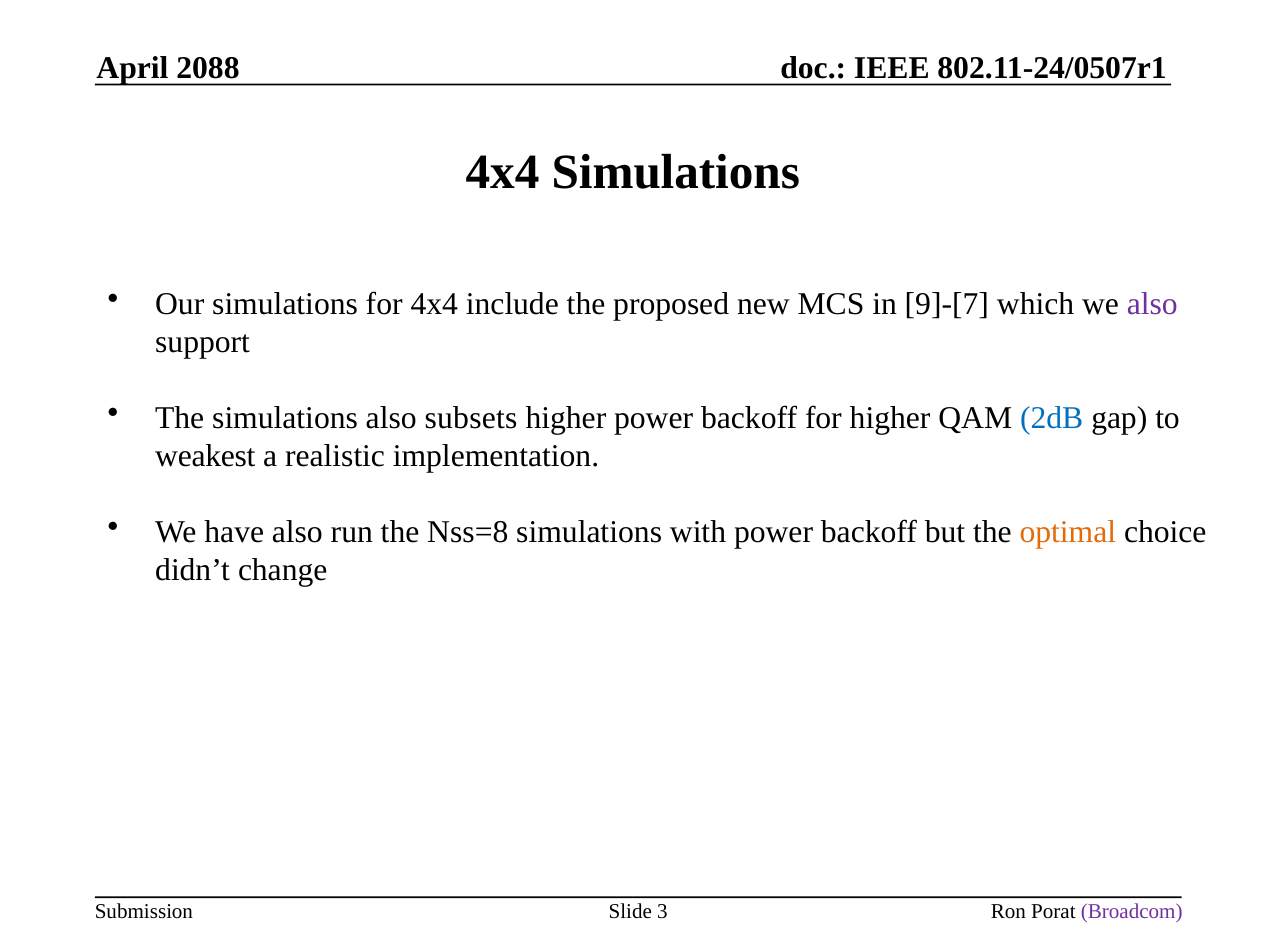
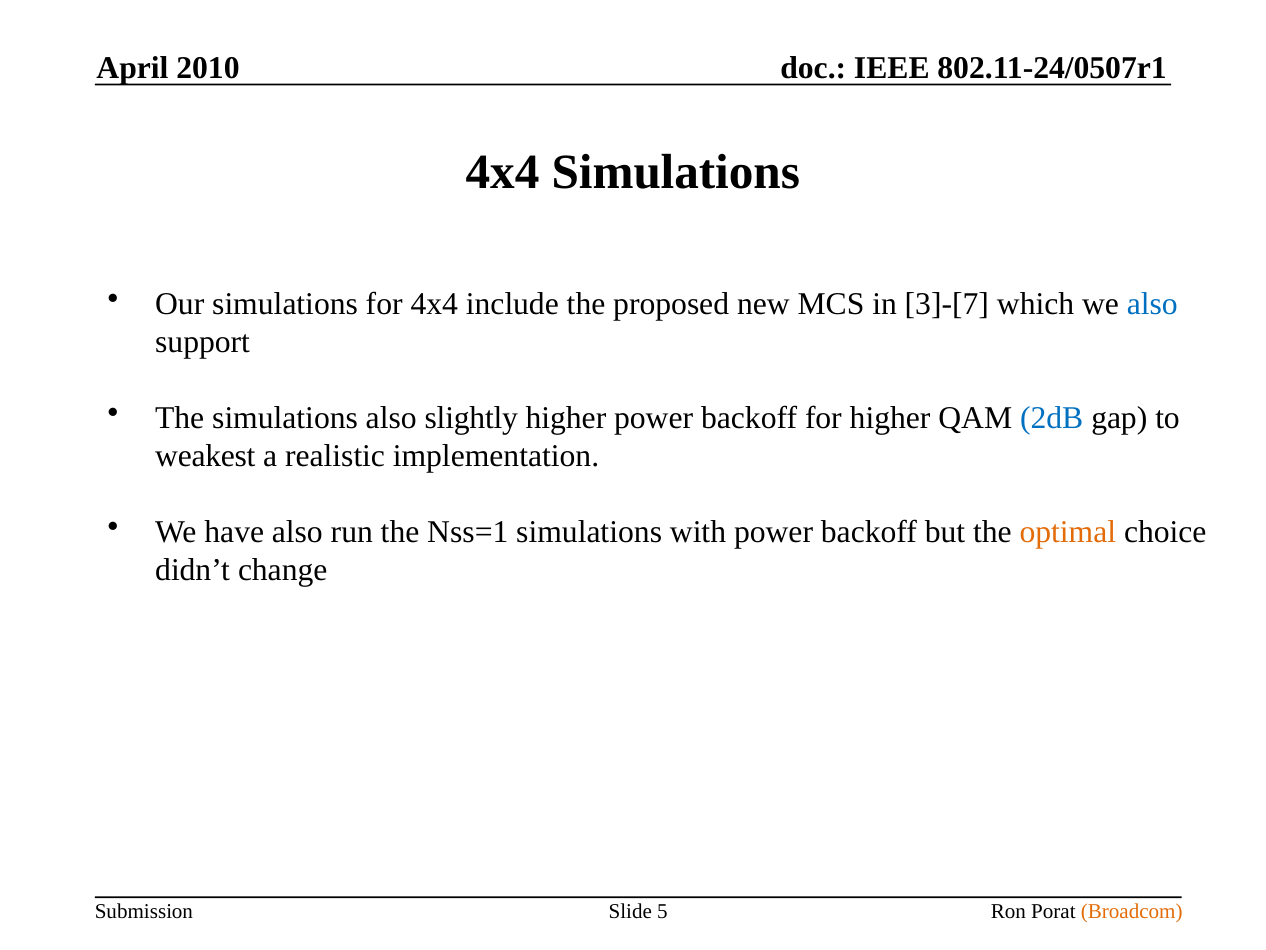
2088: 2088 -> 2010
9]-[7: 9]-[7 -> 3]-[7
also at (1152, 304) colour: purple -> blue
subsets: subsets -> slightly
Nss=8: Nss=8 -> Nss=1
Broadcom colour: purple -> orange
3: 3 -> 5
